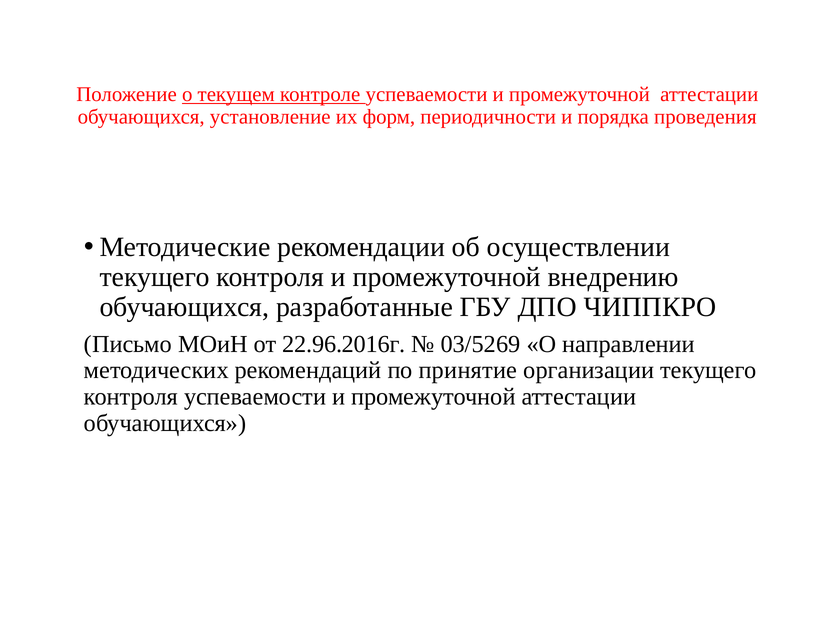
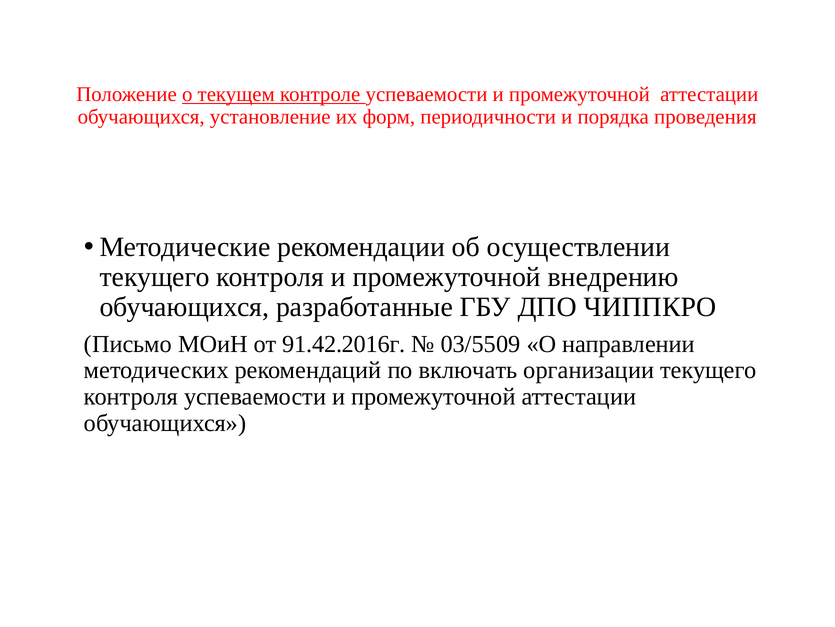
22.96.2016г: 22.96.2016г -> 91.42.2016г
03/5269: 03/5269 -> 03/5509
принятие: принятие -> включать
